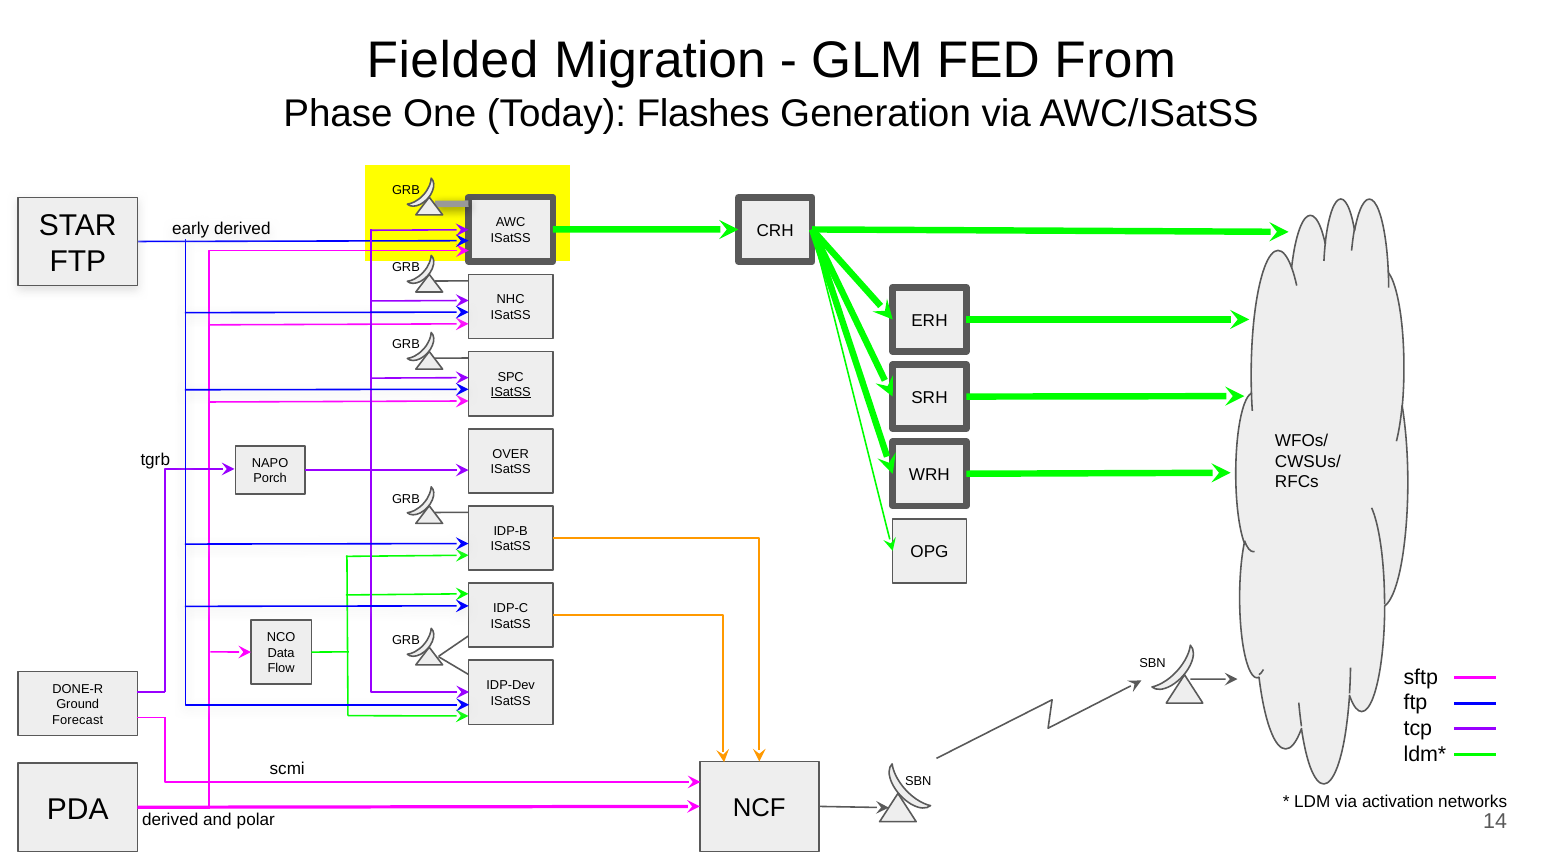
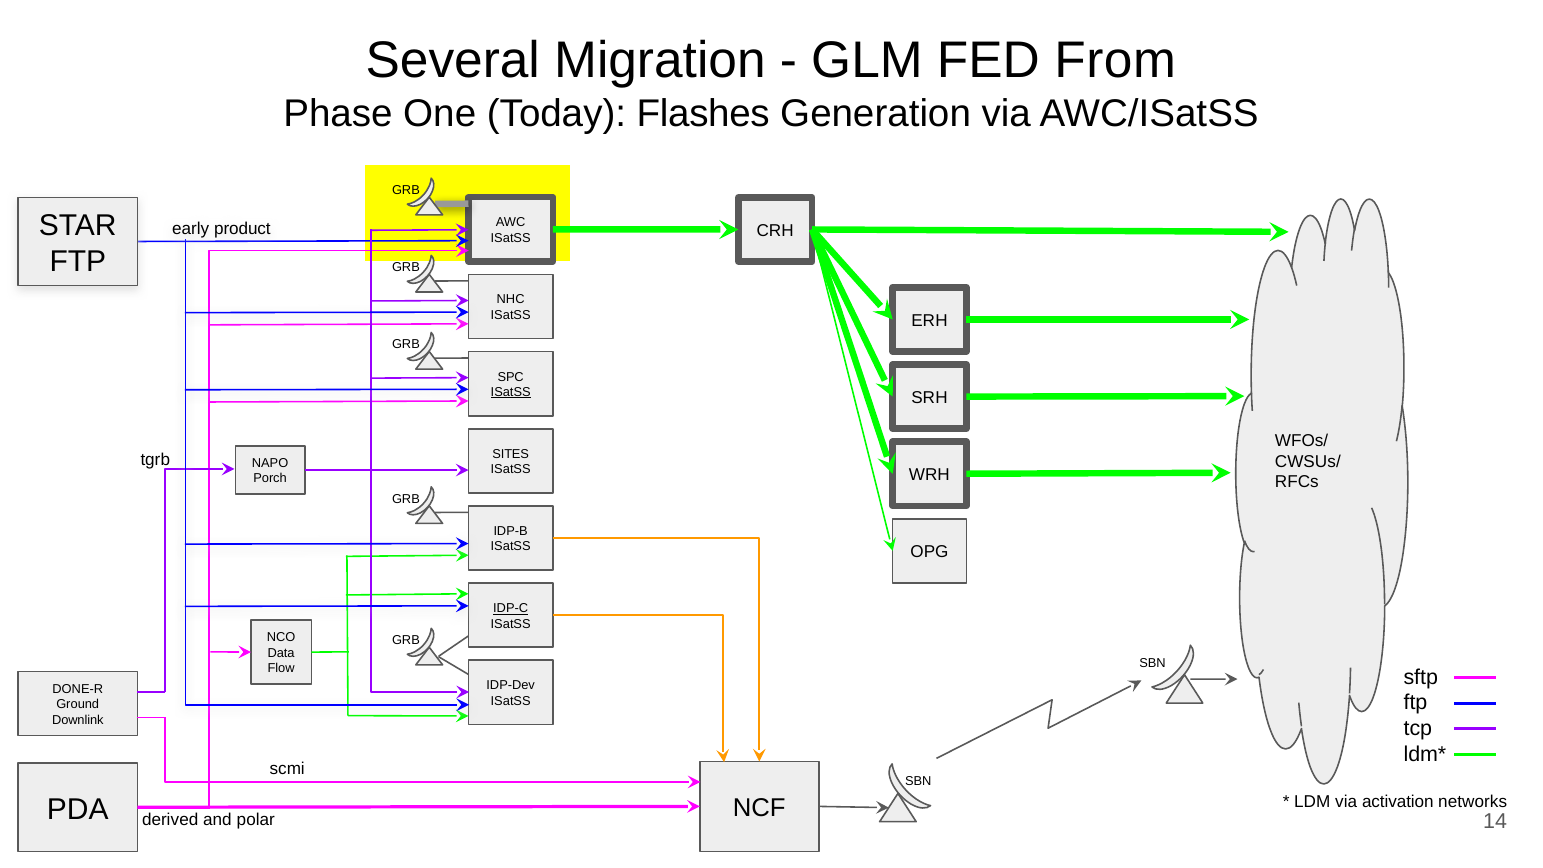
Fielded: Fielded -> Several
early derived: derived -> product
OVER: OVER -> SITES
IDP-C underline: none -> present
Forecast: Forecast -> Downlink
